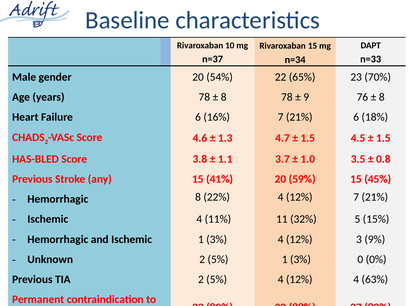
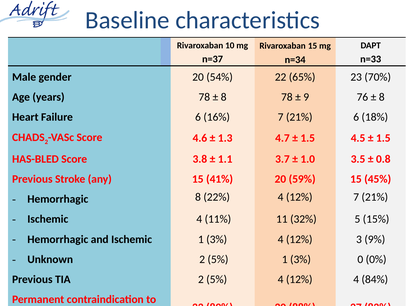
63%: 63% -> 84%
